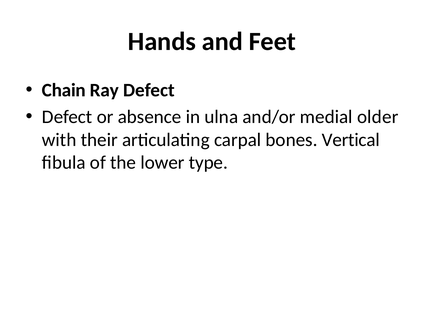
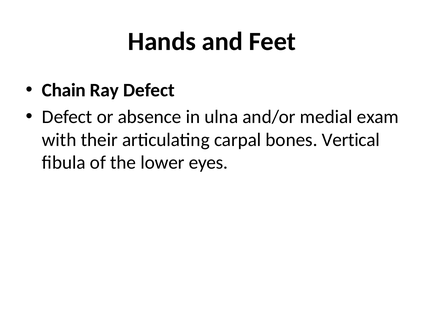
older: older -> exam
type: type -> eyes
